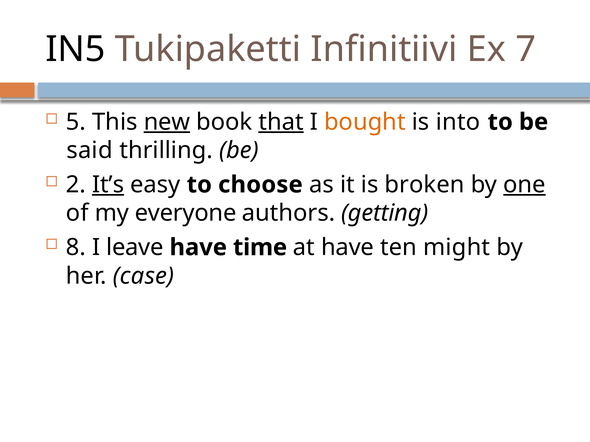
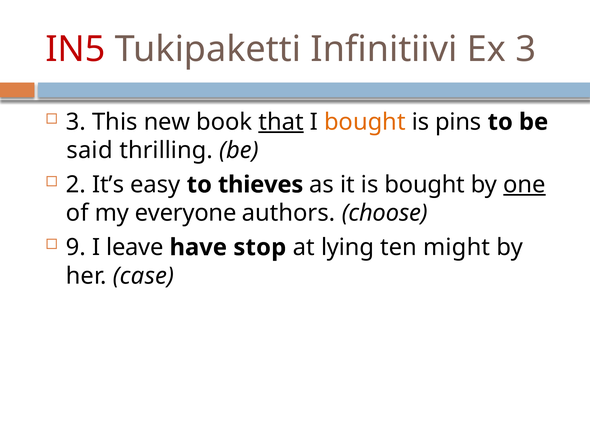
IN5 colour: black -> red
Ex 7: 7 -> 3
5 at (76, 122): 5 -> 3
new underline: present -> none
into: into -> pins
It’s underline: present -> none
choose: choose -> thieves
is broken: broken -> bought
getting: getting -> choose
8: 8 -> 9
time: time -> stop
at have: have -> lying
